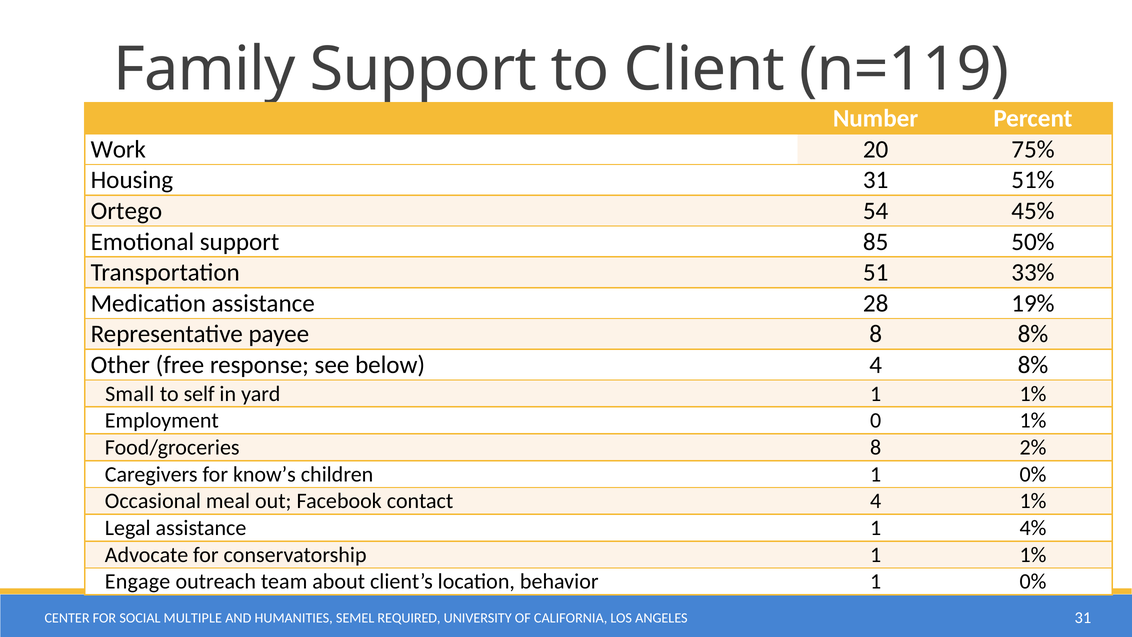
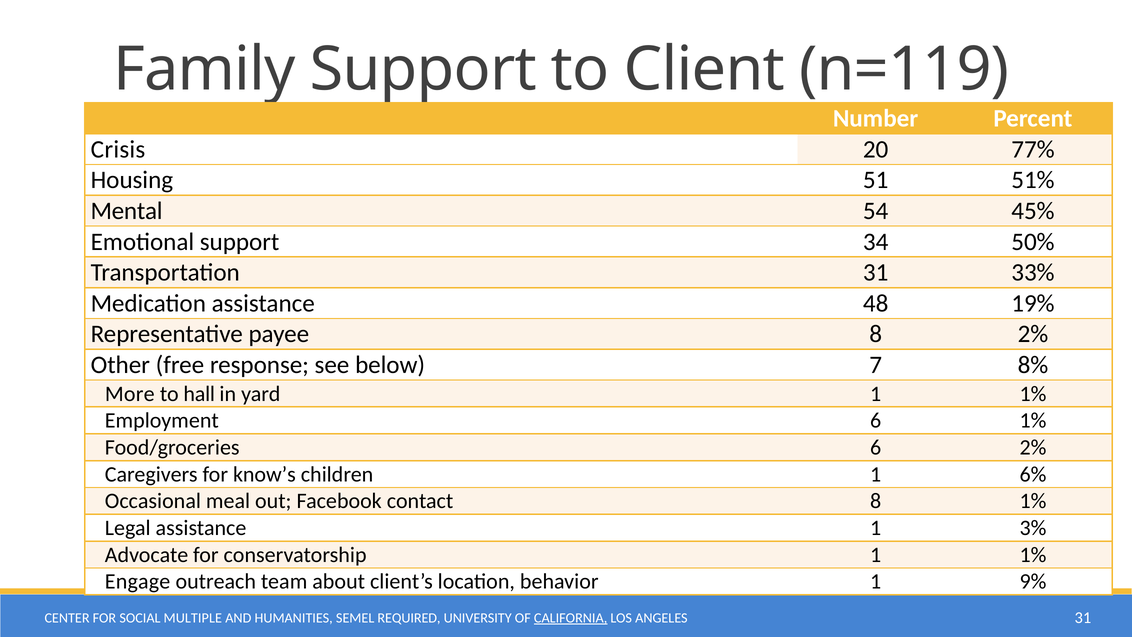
Work: Work -> Crisis
75%: 75% -> 77%
Housing 31: 31 -> 51
Ortego: Ortego -> Mental
85: 85 -> 34
Transportation 51: 51 -> 31
28: 28 -> 48
8 8%: 8% -> 2%
below 4: 4 -> 7
Small: Small -> More
self: self -> hall
Employment 0: 0 -> 6
Food/groceries 8: 8 -> 6
children 1 0%: 0% -> 6%
contact 4: 4 -> 8
4%: 4% -> 3%
behavior 1 0%: 0% -> 9%
CALIFORNIA underline: none -> present
